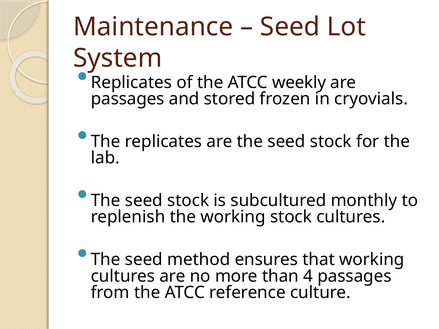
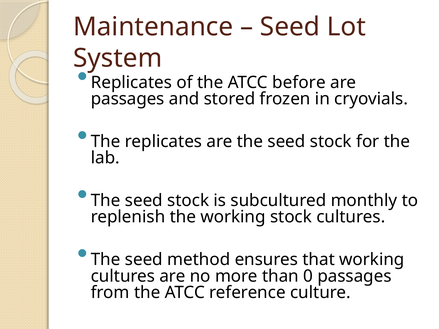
weekly: weekly -> before
4: 4 -> 0
